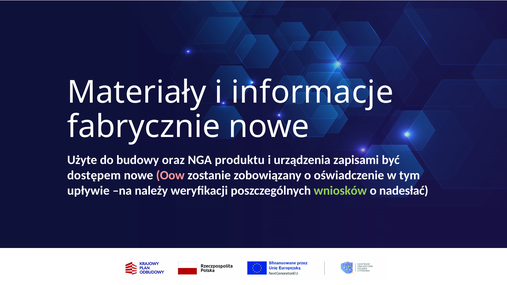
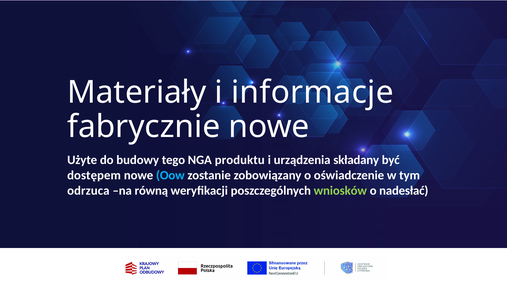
oraz: oraz -> tego
zapisami: zapisami -> składany
Oow colour: pink -> light blue
upływie: upływie -> odrzuca
należy: należy -> równą
